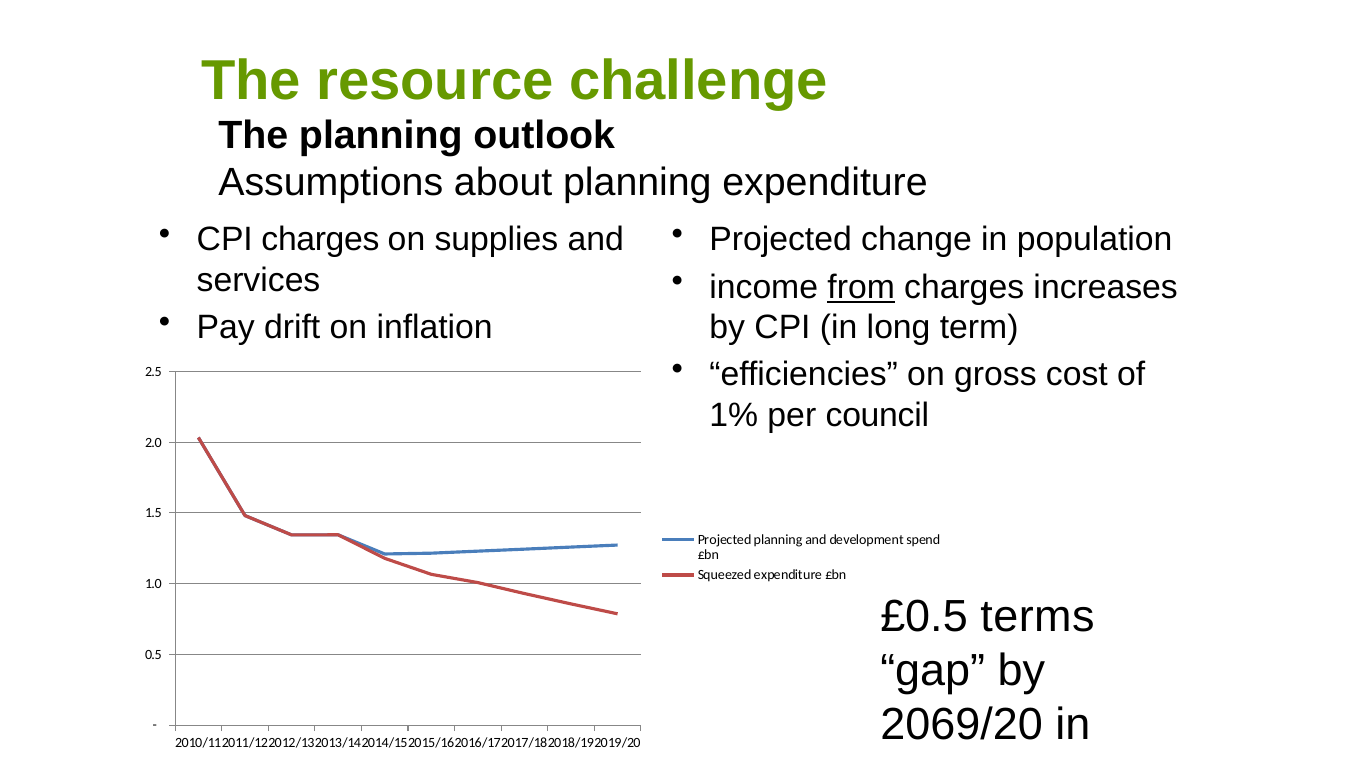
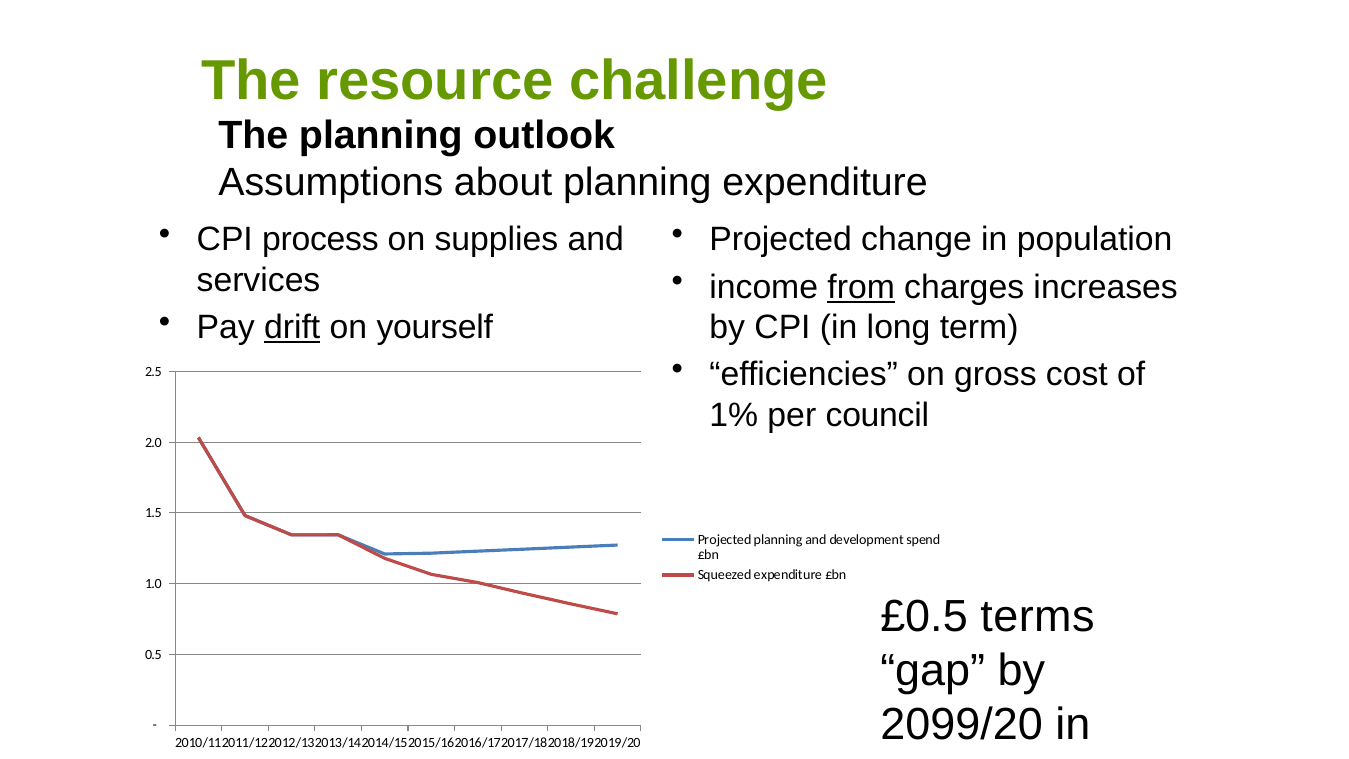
CPI charges: charges -> process
drift underline: none -> present
inflation: inflation -> yourself
2069/20: 2069/20 -> 2099/20
